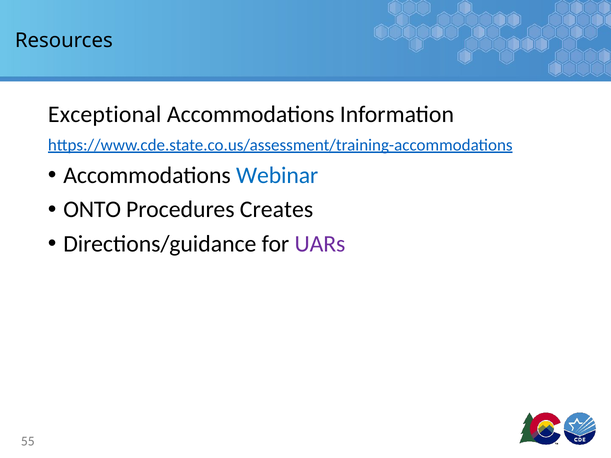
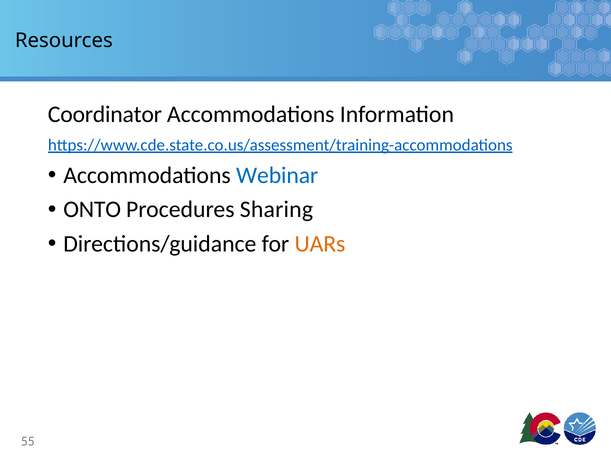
Exceptional: Exceptional -> Coordinator
Creates: Creates -> Sharing
UARs colour: purple -> orange
